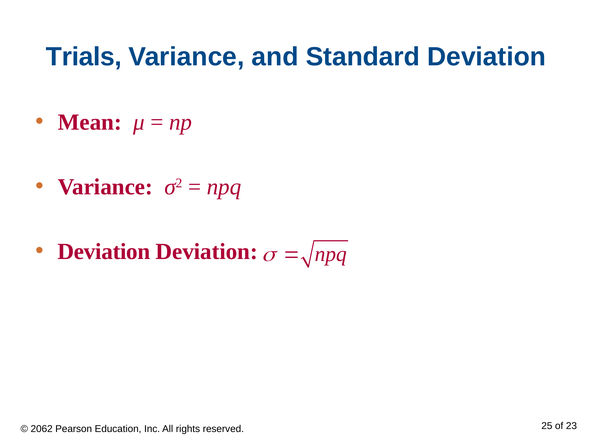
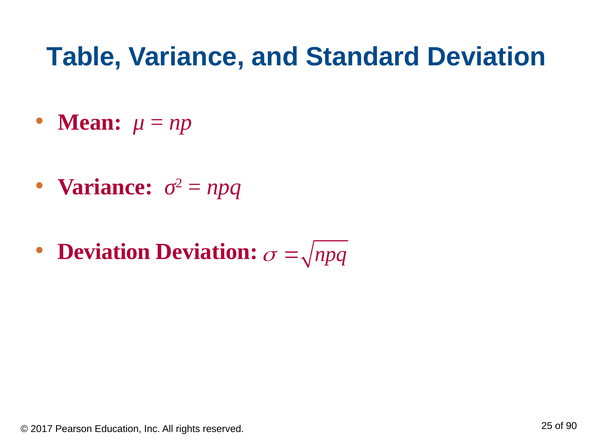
Trials: Trials -> Table
2062: 2062 -> 2017
23: 23 -> 90
